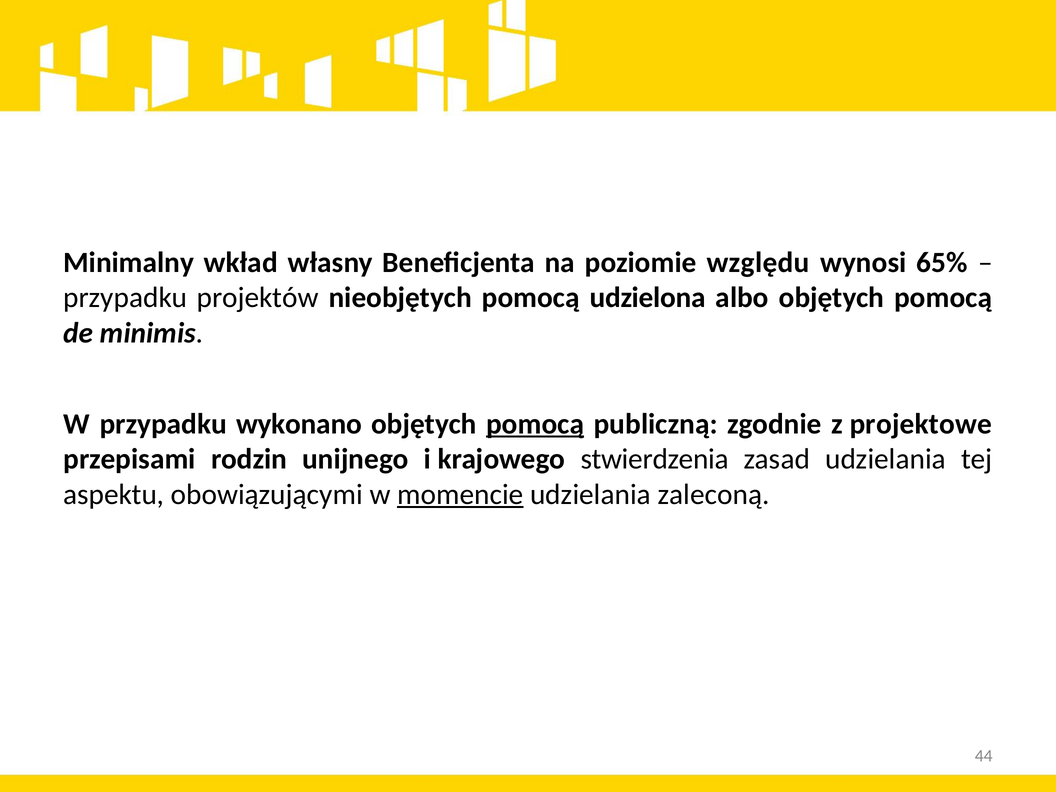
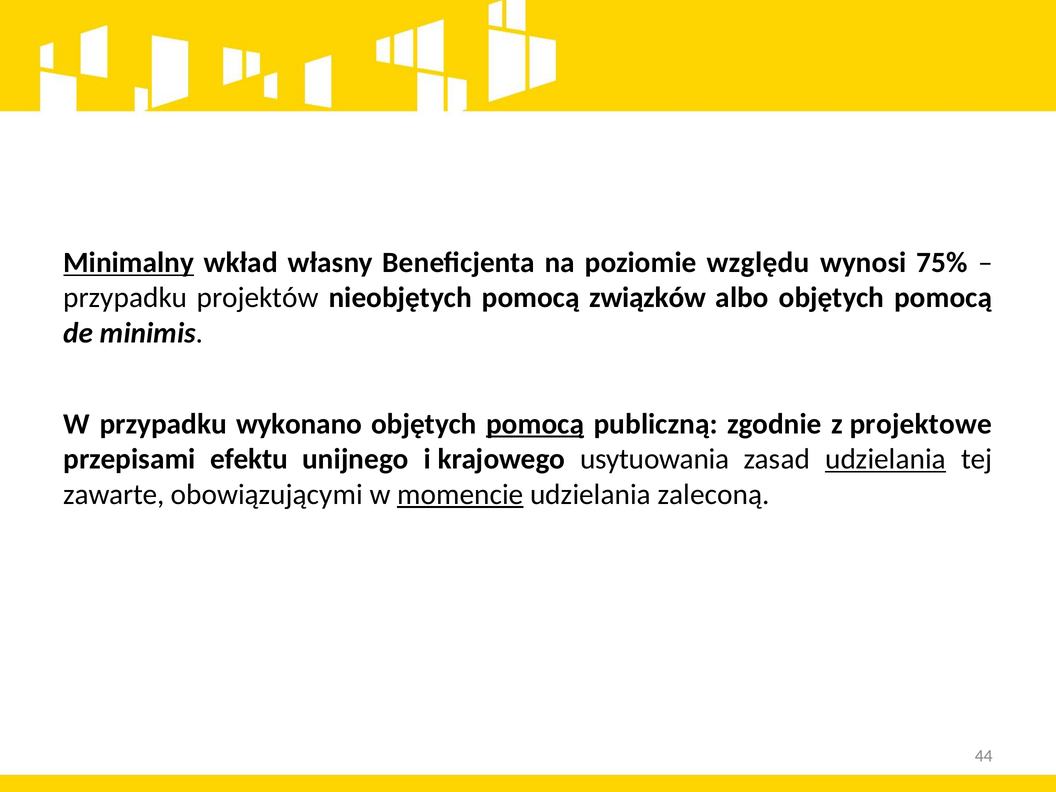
Minimalny underline: none -> present
65%: 65% -> 75%
udzielona: udzielona -> związków
rodzin: rodzin -> efektu
stwierdzenia: stwierdzenia -> usytuowania
udzielania at (886, 459) underline: none -> present
aspektu: aspektu -> zawarte
